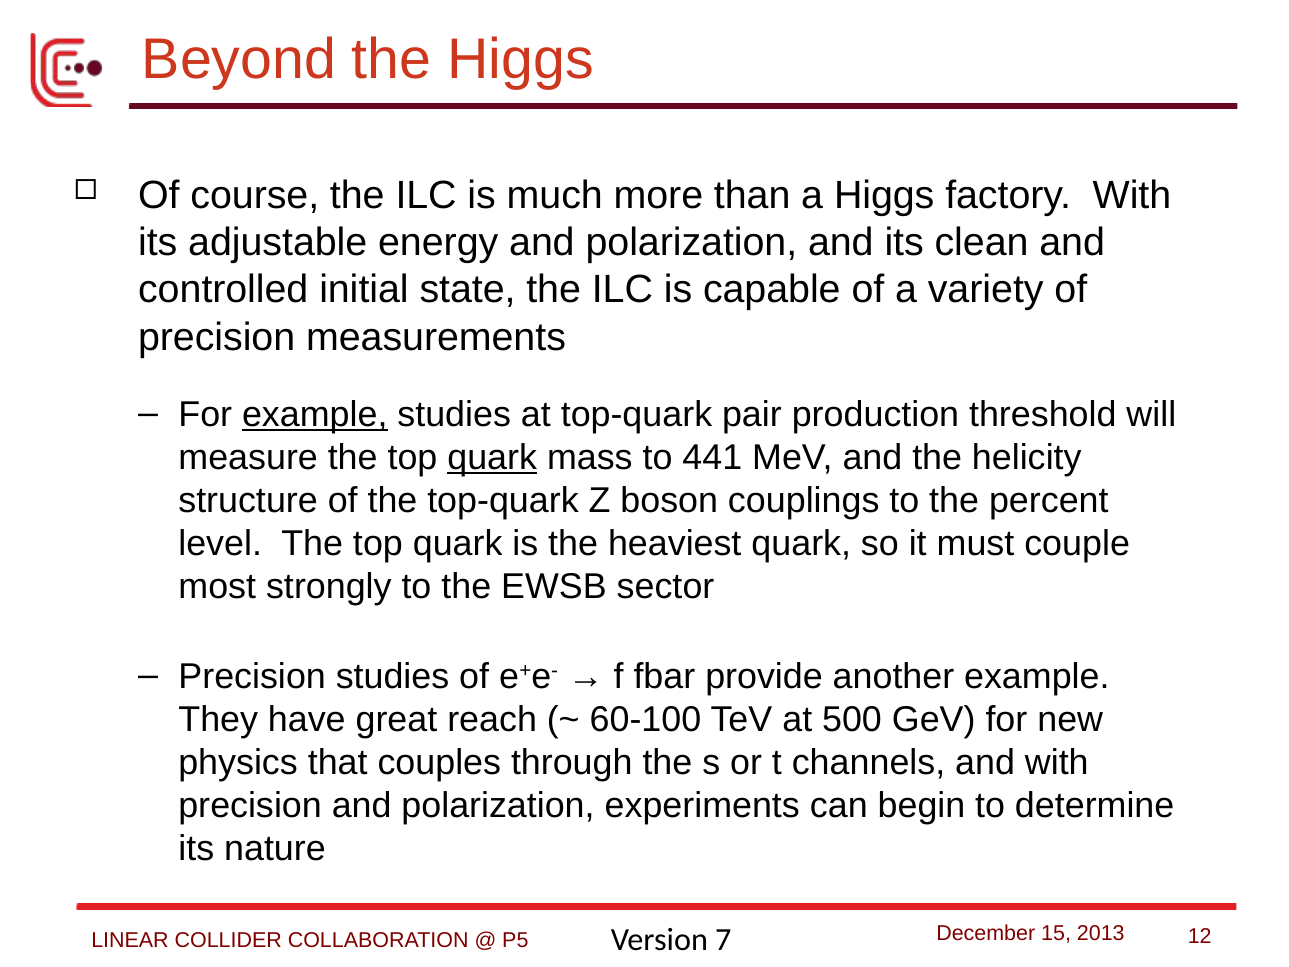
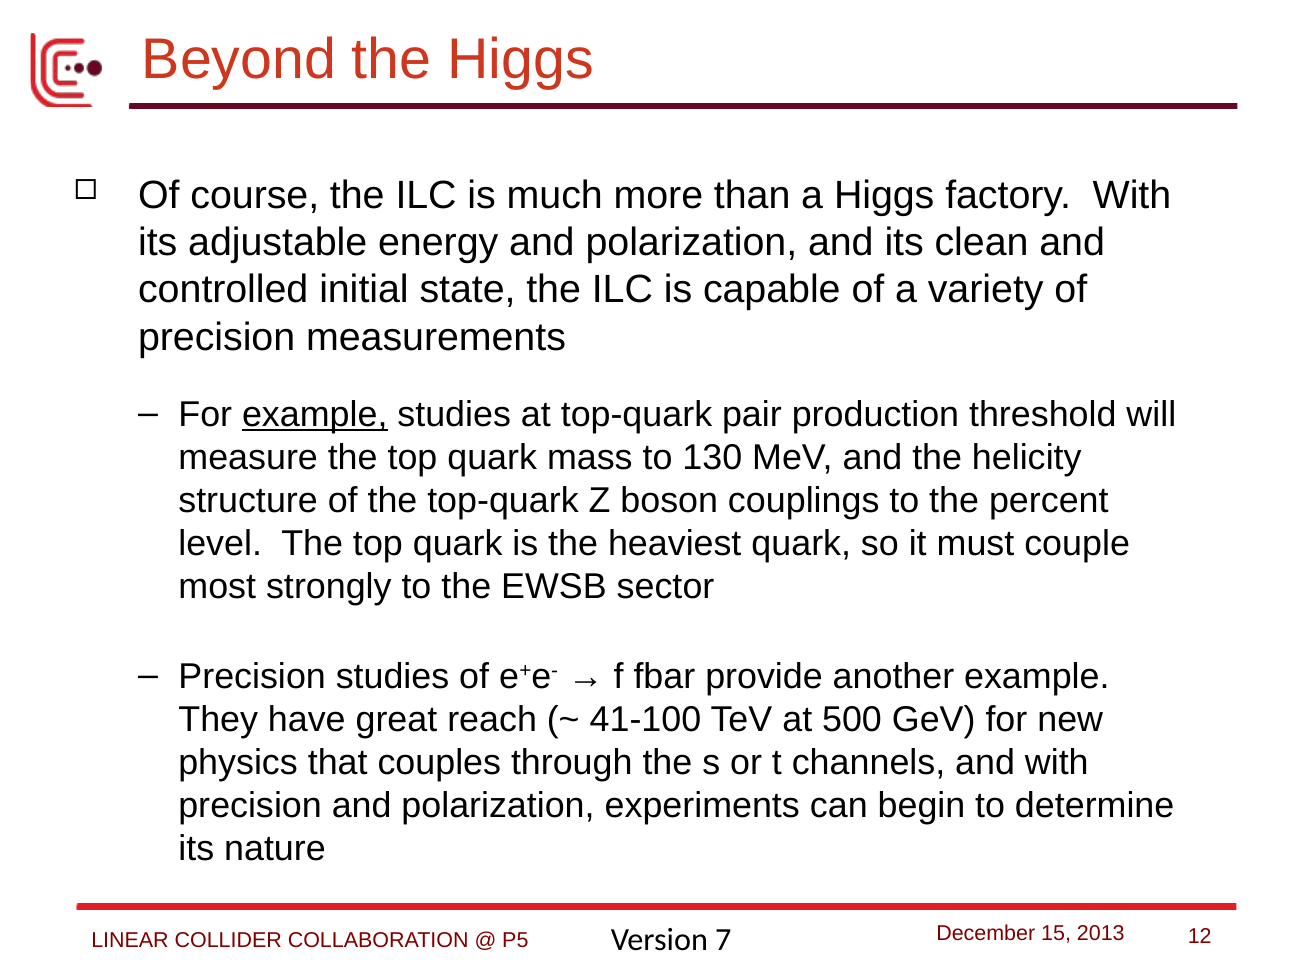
quark at (492, 457) underline: present -> none
441: 441 -> 130
60-100: 60-100 -> 41-100
